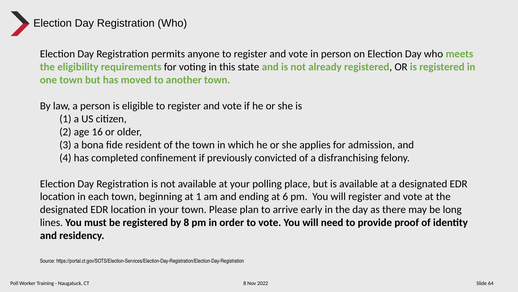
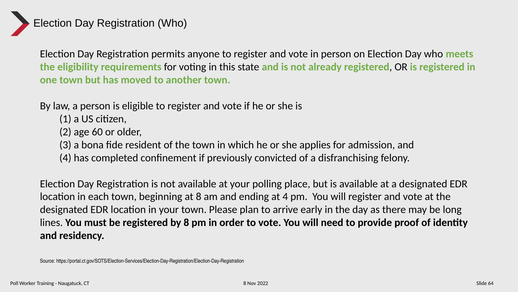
16: 16 -> 60
at 1: 1 -> 8
at 6: 6 -> 4
